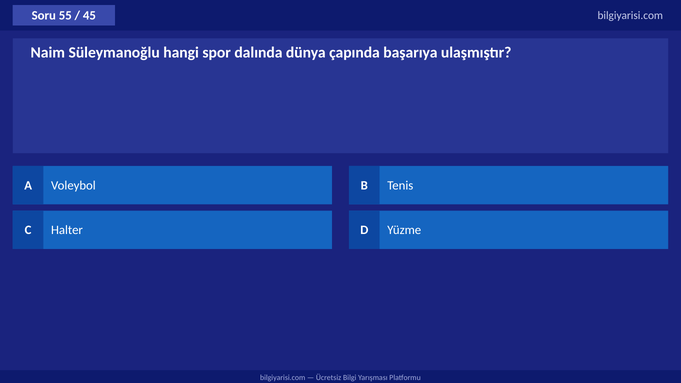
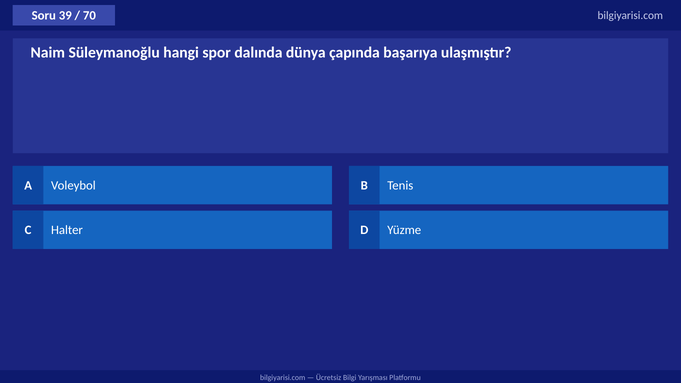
55: 55 -> 39
45: 45 -> 70
